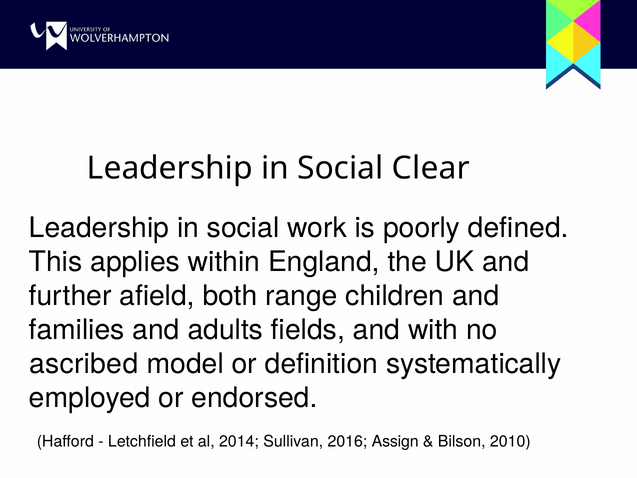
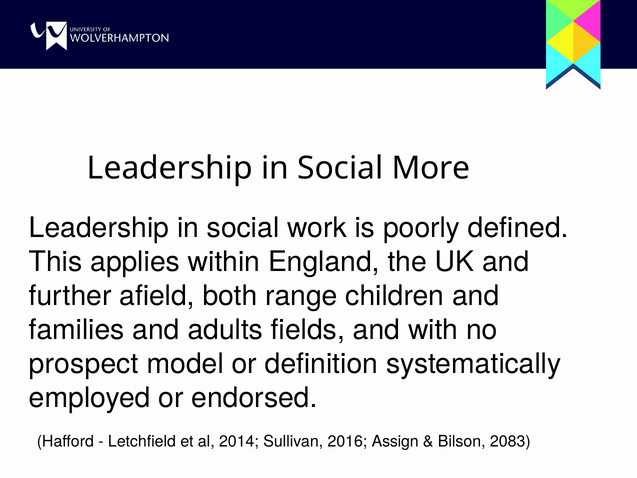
Clear: Clear -> More
ascribed: ascribed -> prospect
2010: 2010 -> 2083
